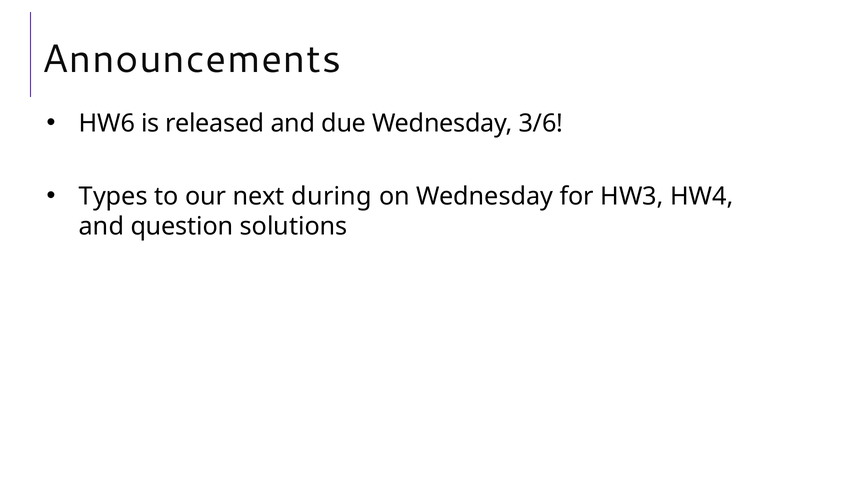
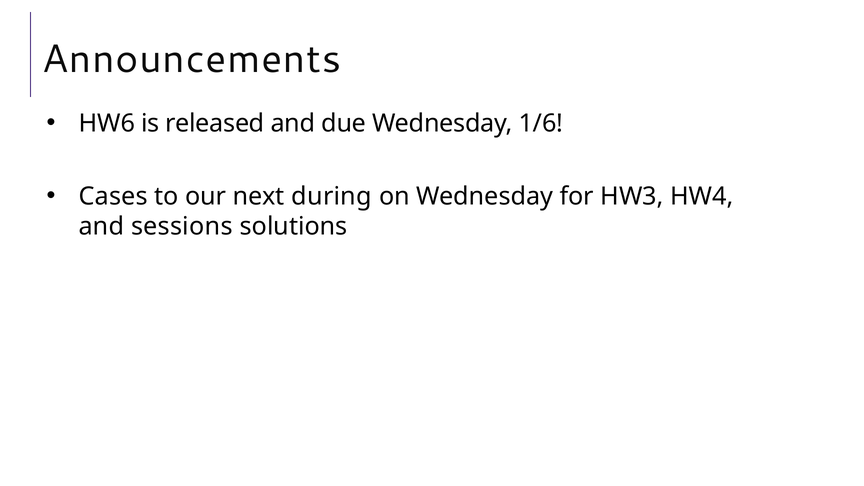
3/6: 3/6 -> 1/6
Types: Types -> Cases
question: question -> sessions
